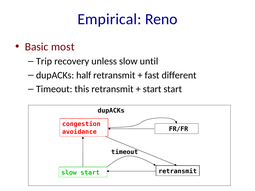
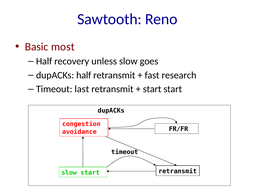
Empirical: Empirical -> Sawtooth
Trip at (44, 61): Trip -> Half
until: until -> goes
different: different -> research
this: this -> last
